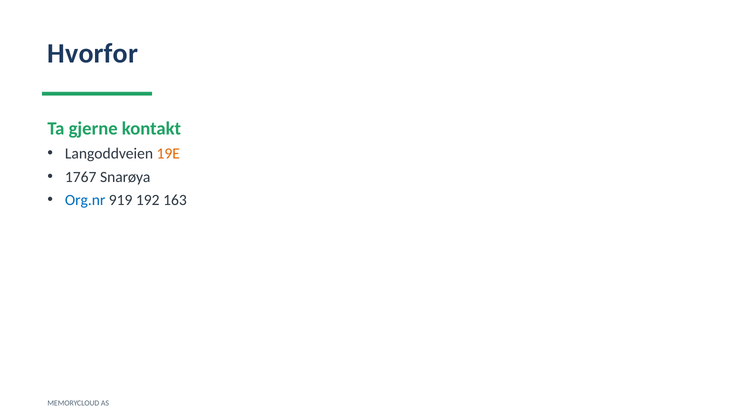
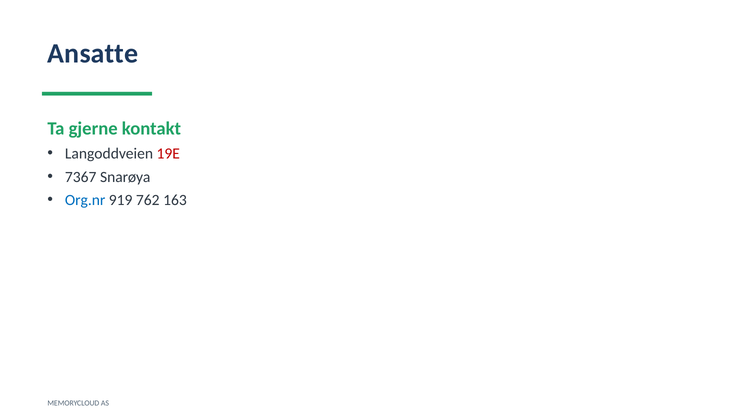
Hvorfor: Hvorfor -> Ansatte
19E colour: orange -> red
1767: 1767 -> 7367
192: 192 -> 762
